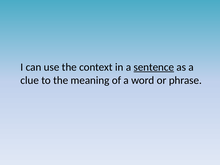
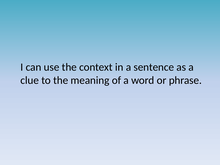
sentence underline: present -> none
